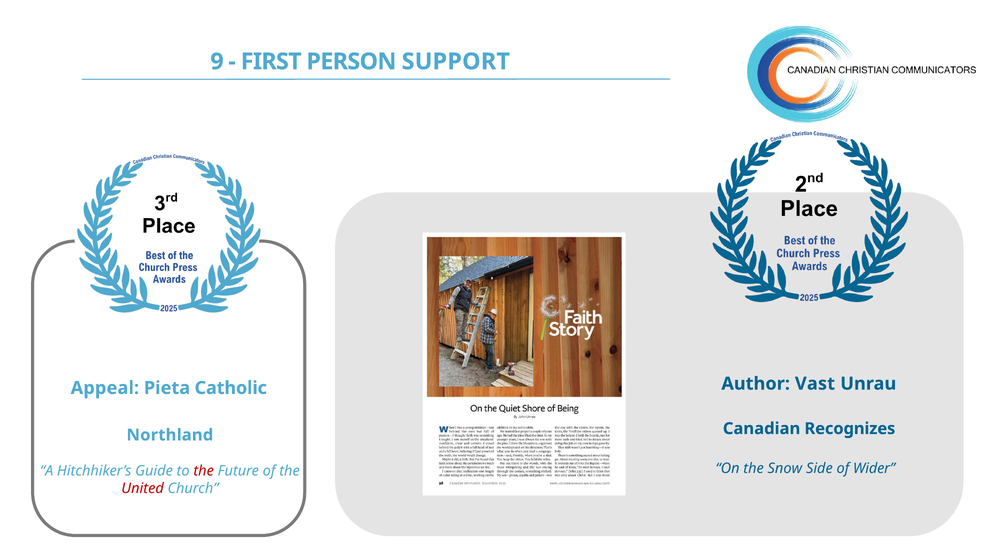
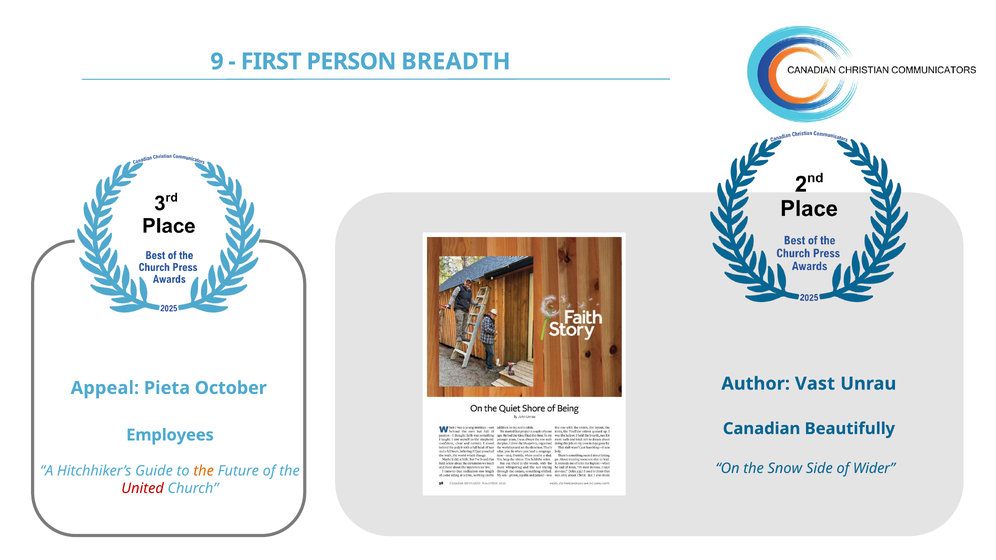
SUPPORT: SUPPORT -> BREADTH
Catholic: Catholic -> October
Recognizes: Recognizes -> Beautifully
Northland: Northland -> Employees
the at (204, 471) colour: red -> orange
